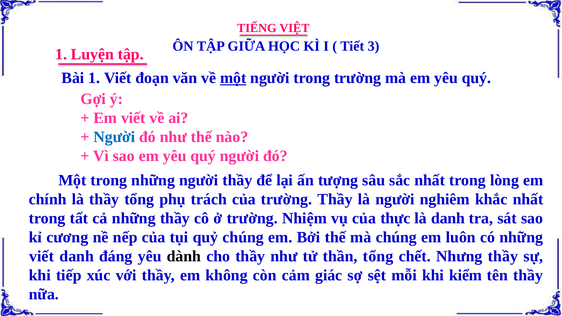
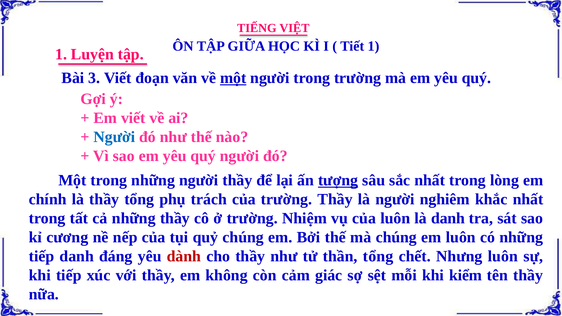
Tiết 3: 3 -> 1
Bài 1: 1 -> 3
tượng underline: none -> present
của thực: thực -> luôn
viết at (42, 256): viết -> tiếp
dành colour: black -> red
Nhưng thầy: thầy -> luôn
